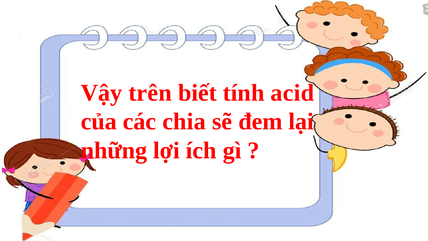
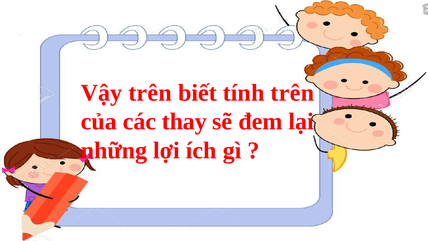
tính acid: acid -> trên
chia: chia -> thay
